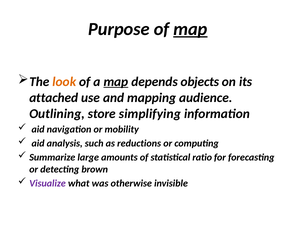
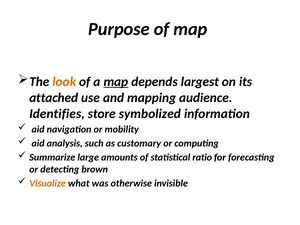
map at (190, 29) underline: present -> none
objects: objects -> largest
Outlining: Outlining -> Identifies
simplifying: simplifying -> symbolized
reductions: reductions -> customary
Visualize colour: purple -> orange
